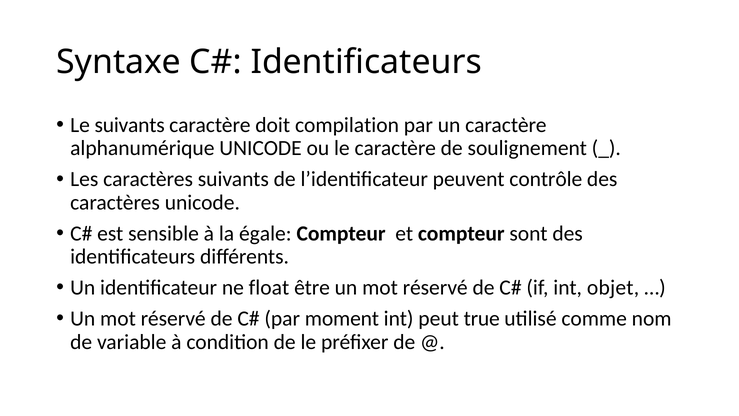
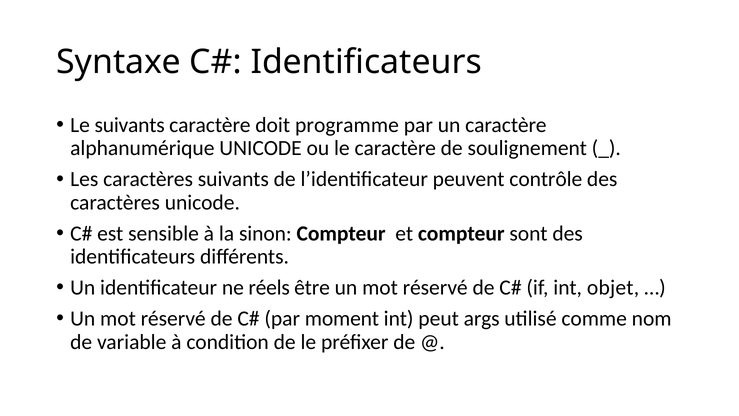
compilation: compilation -> programme
égale: égale -> sinon
float: float -> réels
true: true -> args
